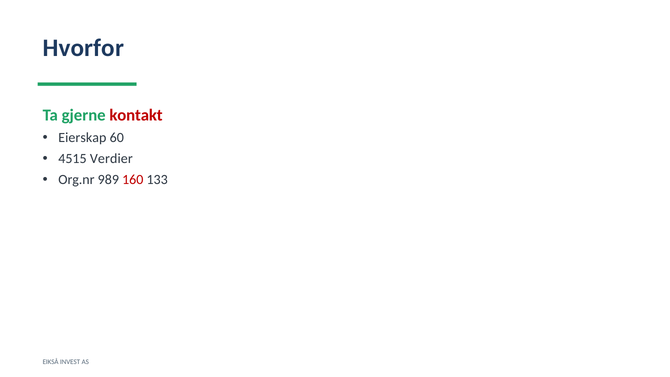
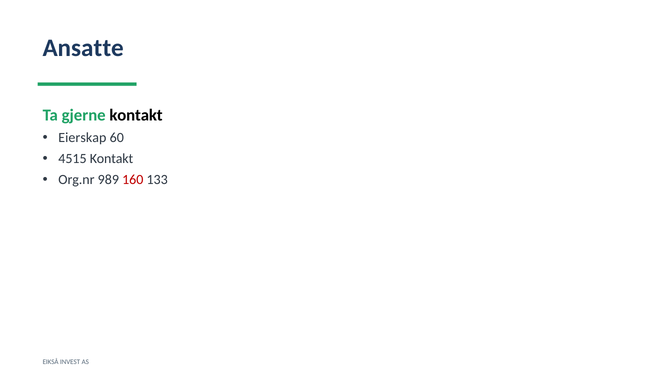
Hvorfor: Hvorfor -> Ansatte
kontakt at (136, 115) colour: red -> black
4515 Verdier: Verdier -> Kontakt
